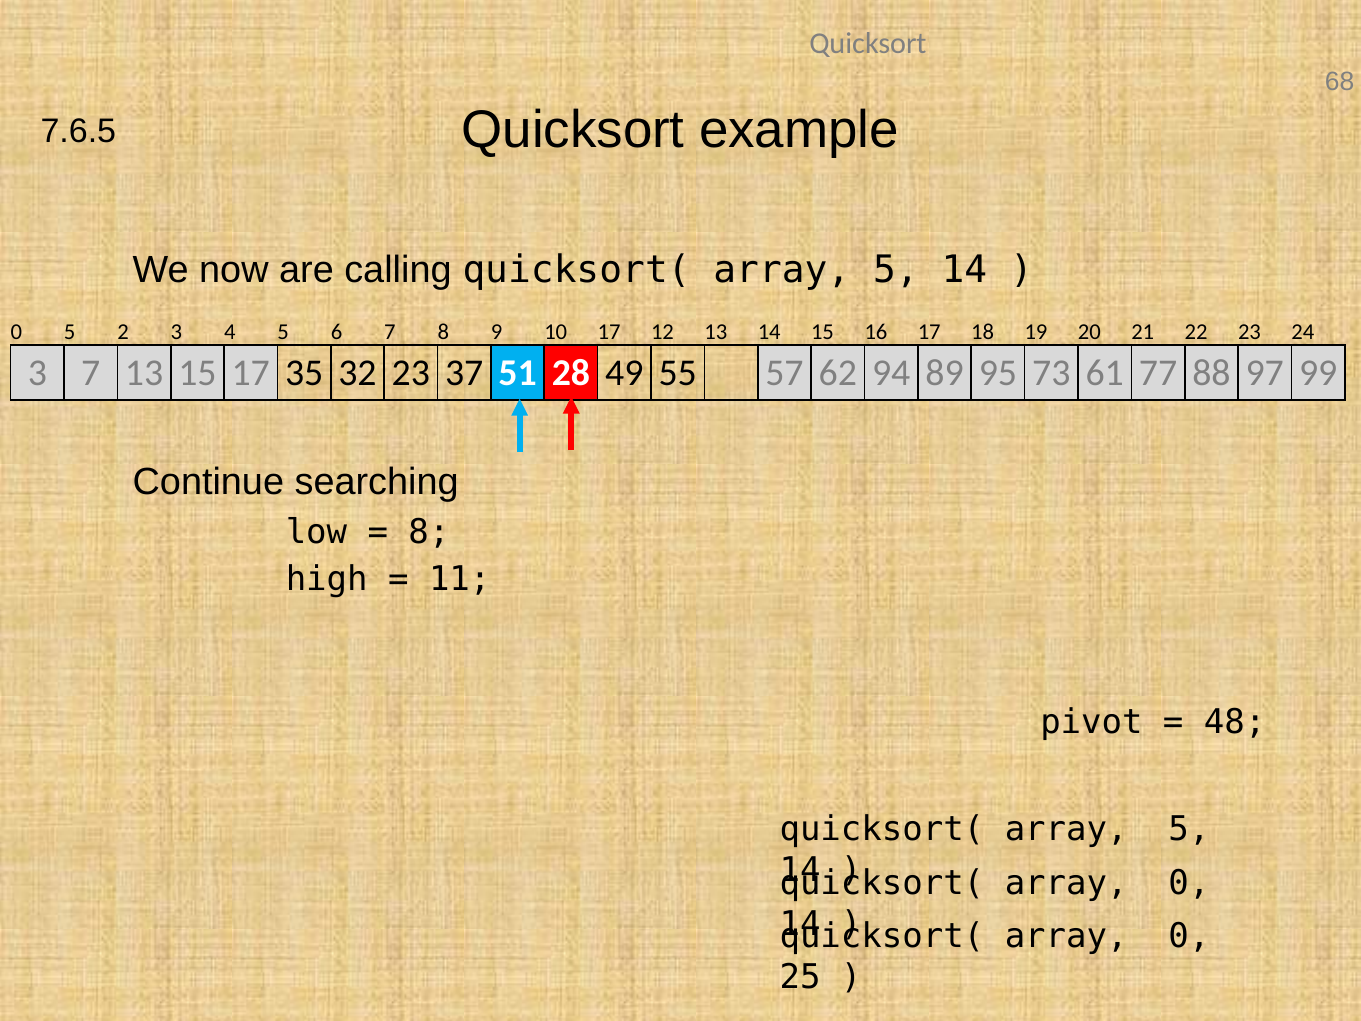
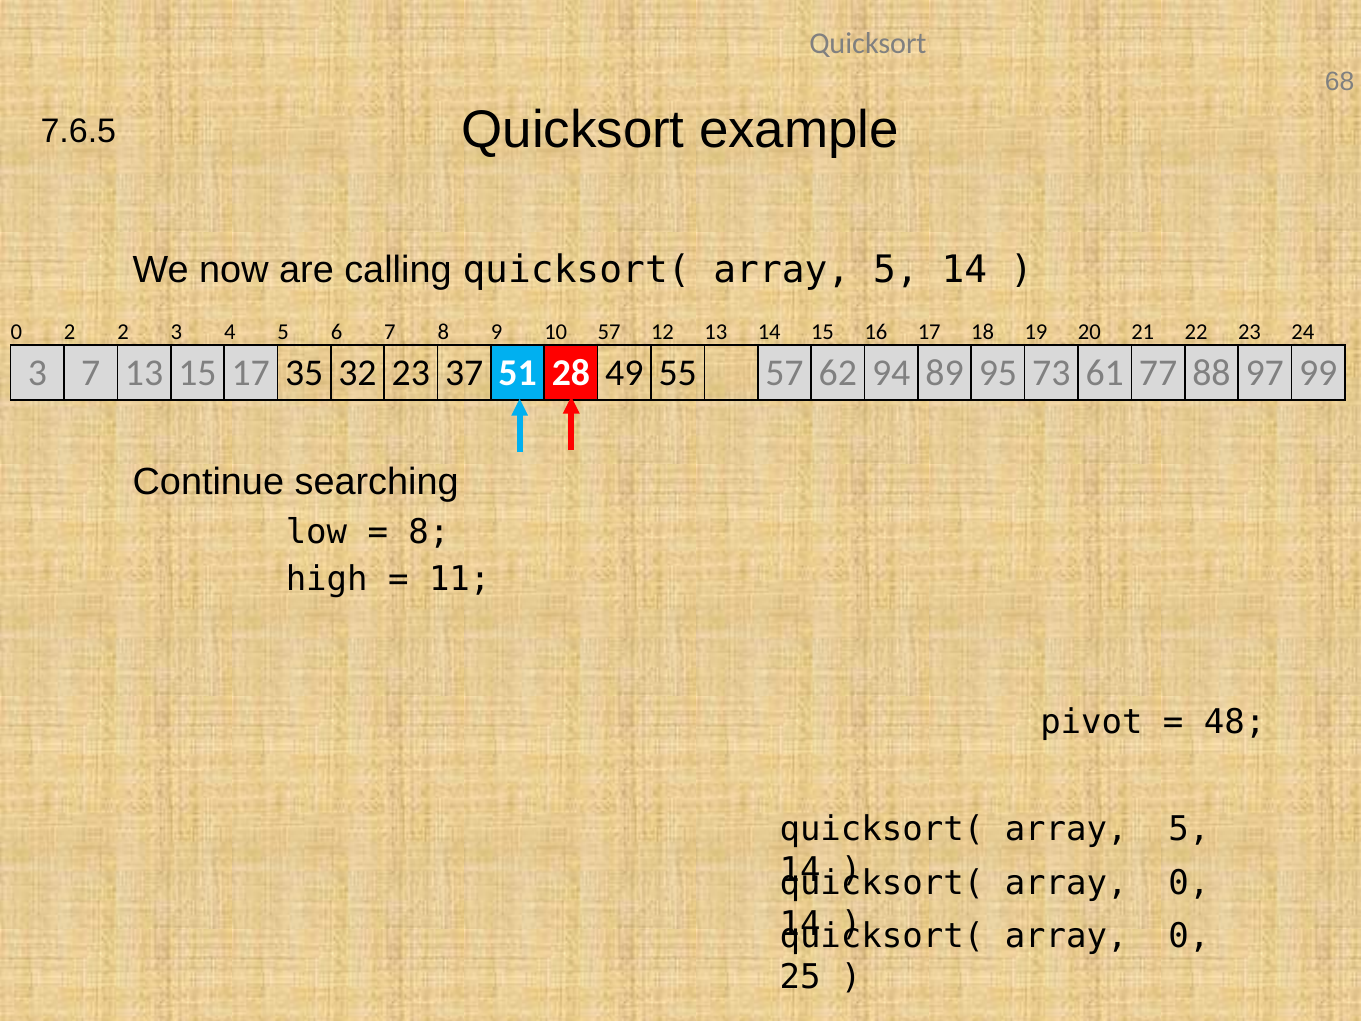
0 5: 5 -> 2
10 17: 17 -> 57
